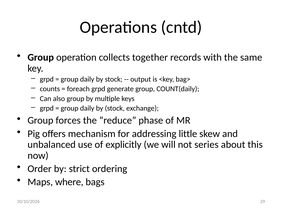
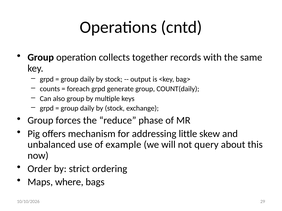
explicitly: explicitly -> example
series: series -> query
